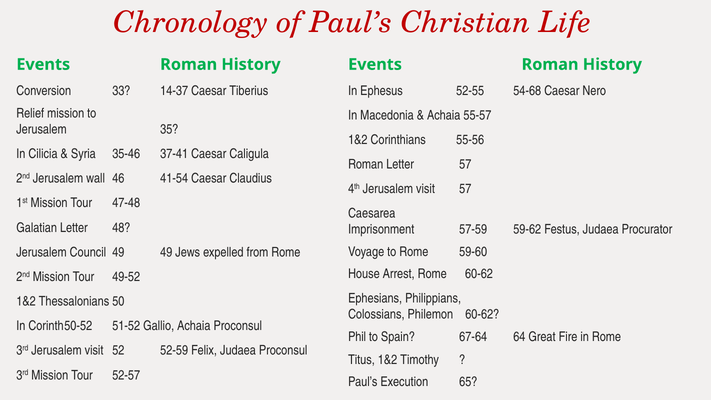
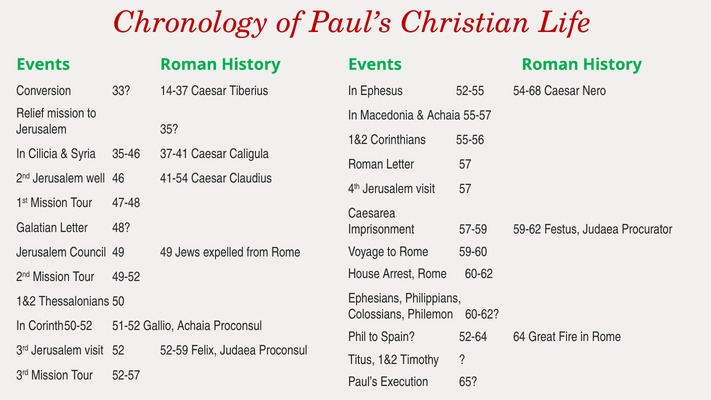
wall: wall -> well
67-64: 67-64 -> 52-64
